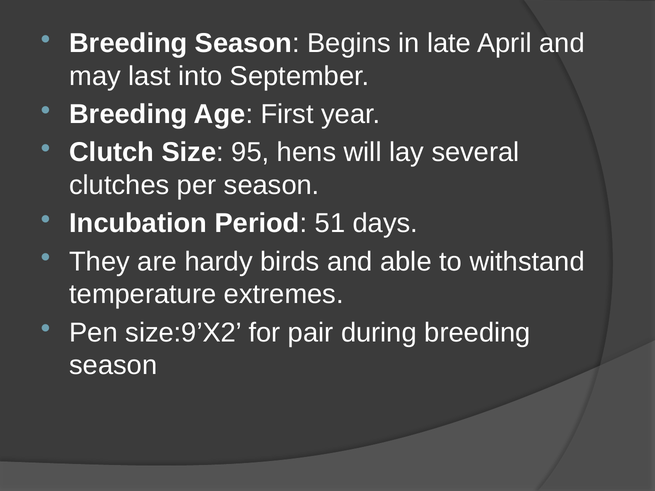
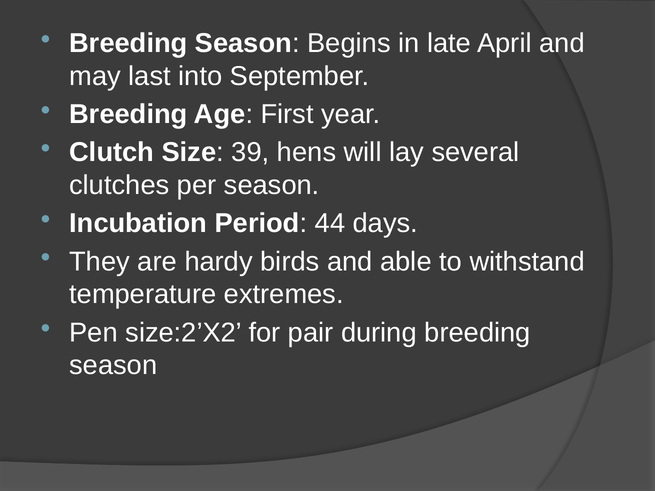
95: 95 -> 39
51: 51 -> 44
size:9’X2: size:9’X2 -> size:2’X2
